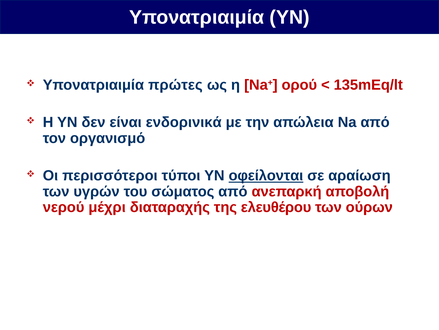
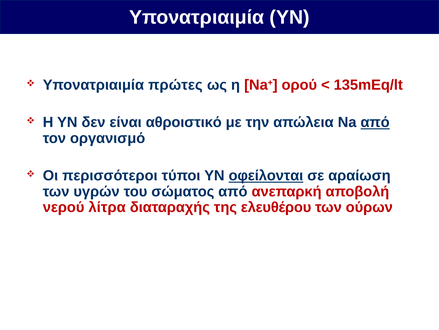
ενδορινικά: ενδορινικά -> αθροιστικό
από at (375, 122) underline: none -> present
μέχρι: μέχρι -> λίτρα
